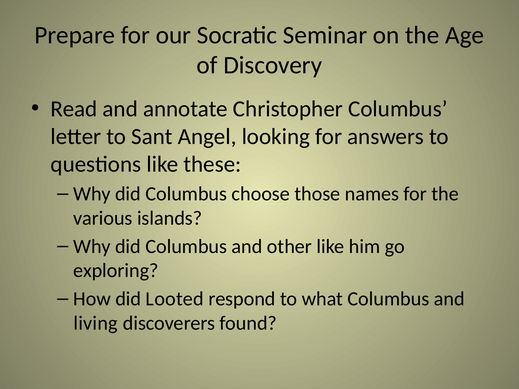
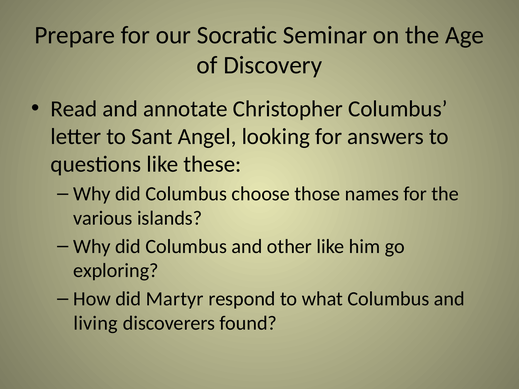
Looted: Looted -> Martyr
